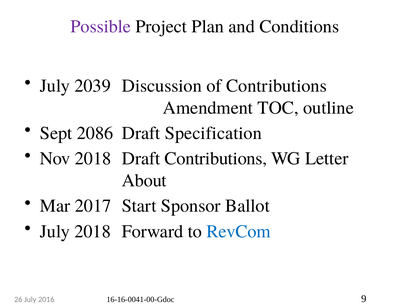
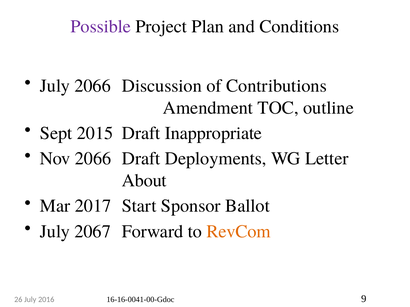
July 2039: 2039 -> 2066
2086: 2086 -> 2015
Specification: Specification -> Inappropriate
Nov 2018: 2018 -> 2066
Draft Contributions: Contributions -> Deployments
July 2018: 2018 -> 2067
RevCom colour: blue -> orange
